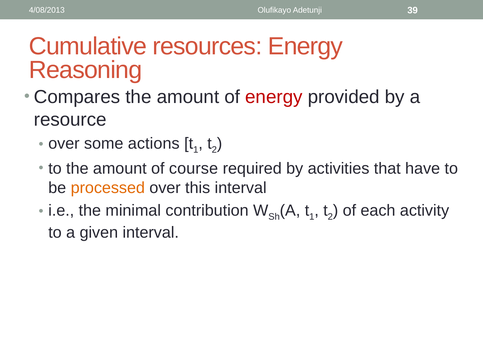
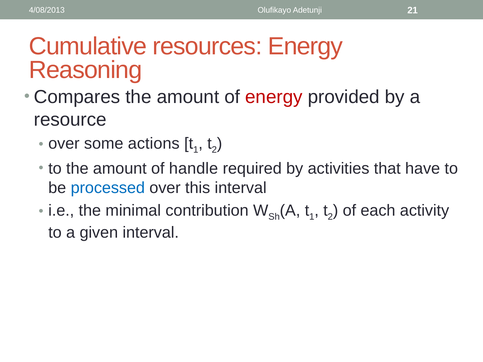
39: 39 -> 21
course: course -> handle
processed colour: orange -> blue
